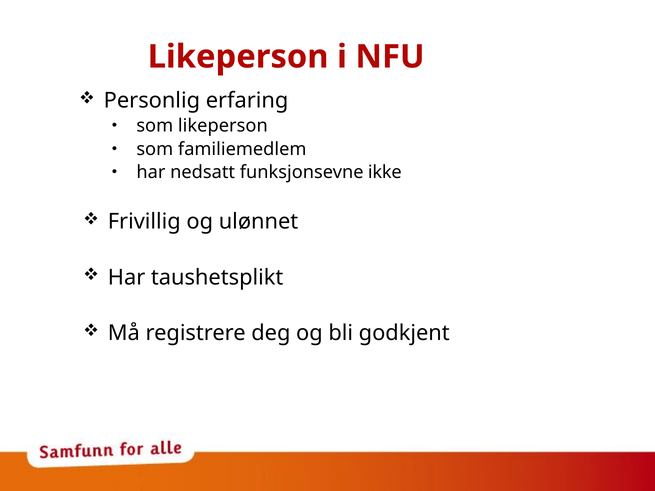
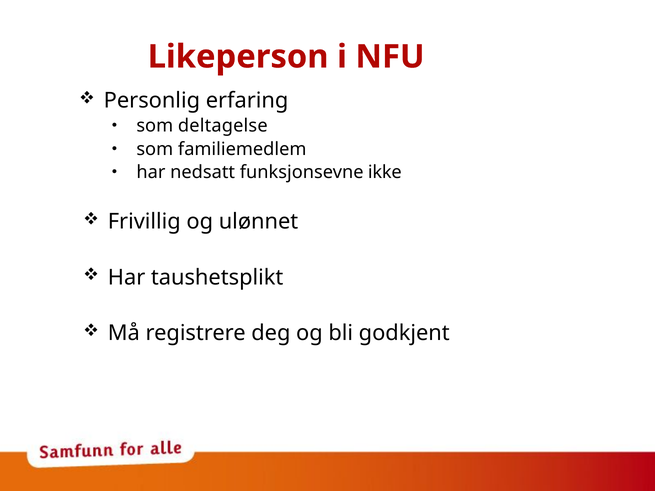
som likeperson: likeperson -> deltagelse
